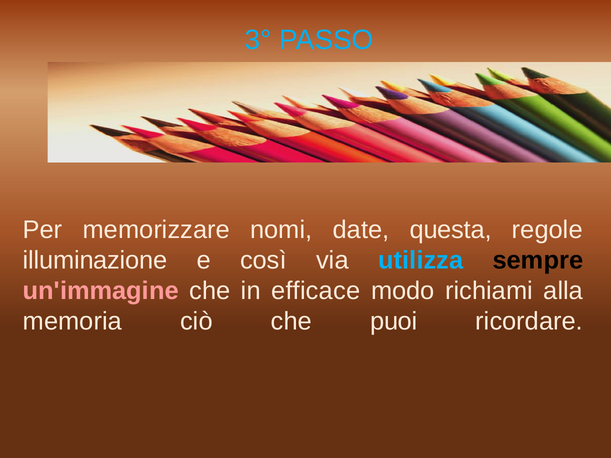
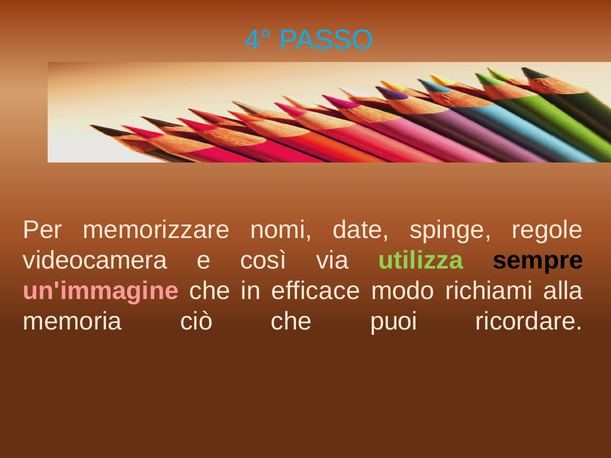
3°: 3° -> 4°
questa: questa -> spinge
illuminazione: illuminazione -> videocamera
utilizza colour: light blue -> light green
